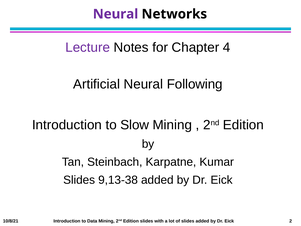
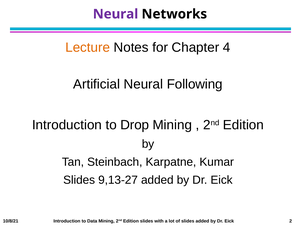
Lecture colour: purple -> orange
Slow: Slow -> Drop
9,13-38: 9,13-38 -> 9,13-27
